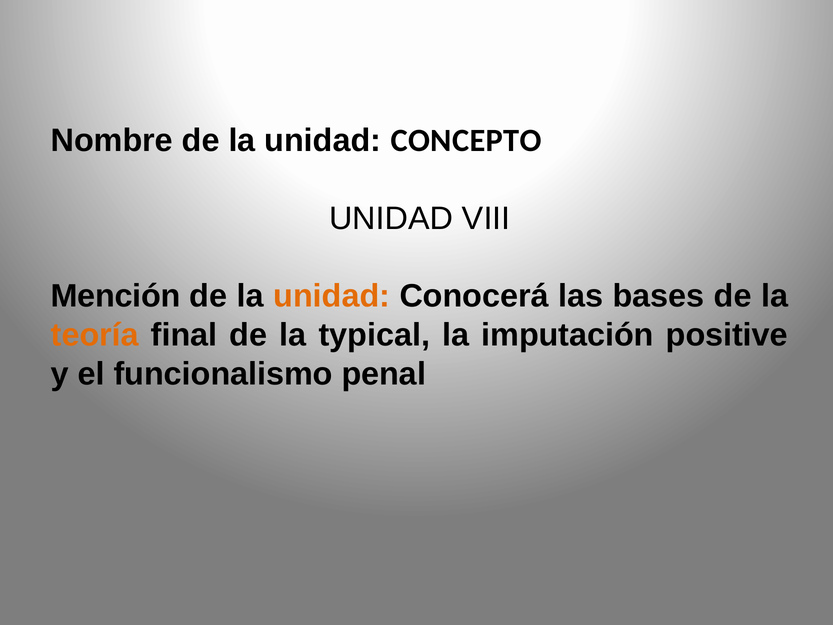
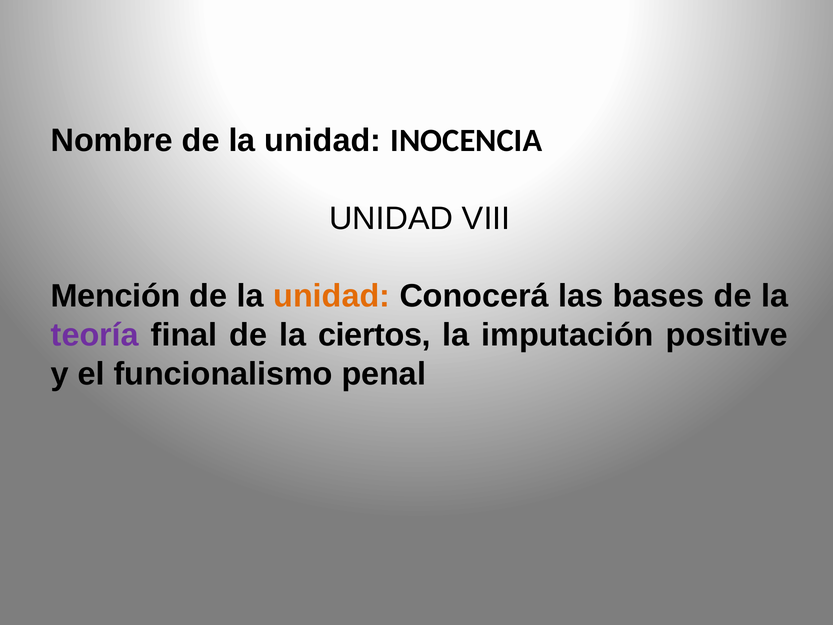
CONCEPTO: CONCEPTO -> INOCENCIA
teoría colour: orange -> purple
typical: typical -> ciertos
